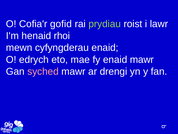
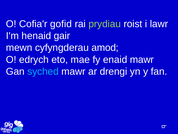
rhoi: rhoi -> gair
cyfyngderau enaid: enaid -> amod
syched colour: pink -> light blue
